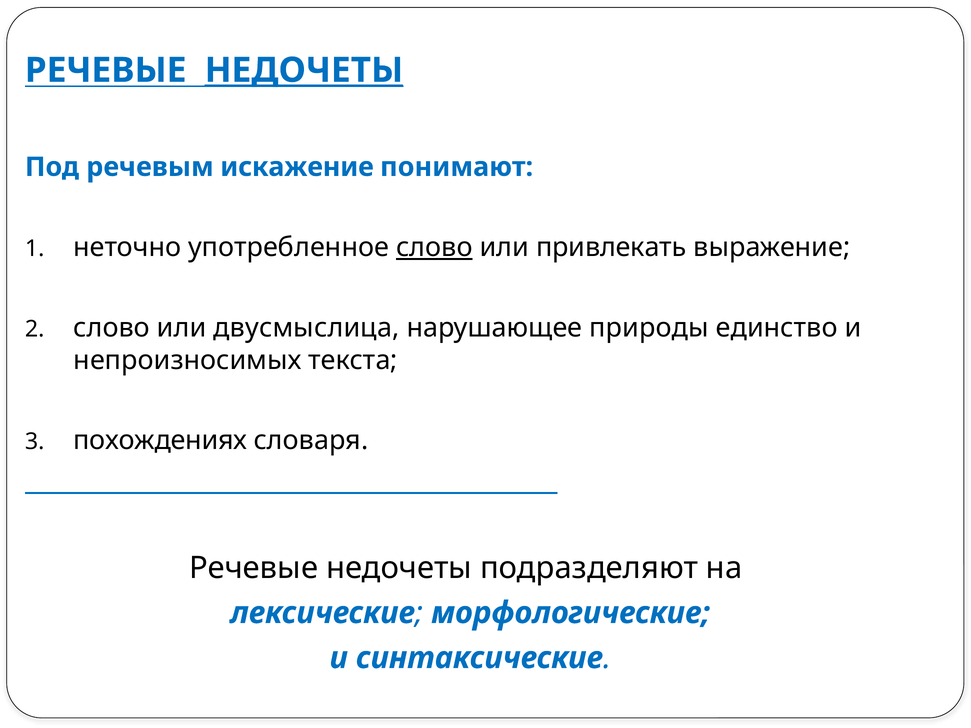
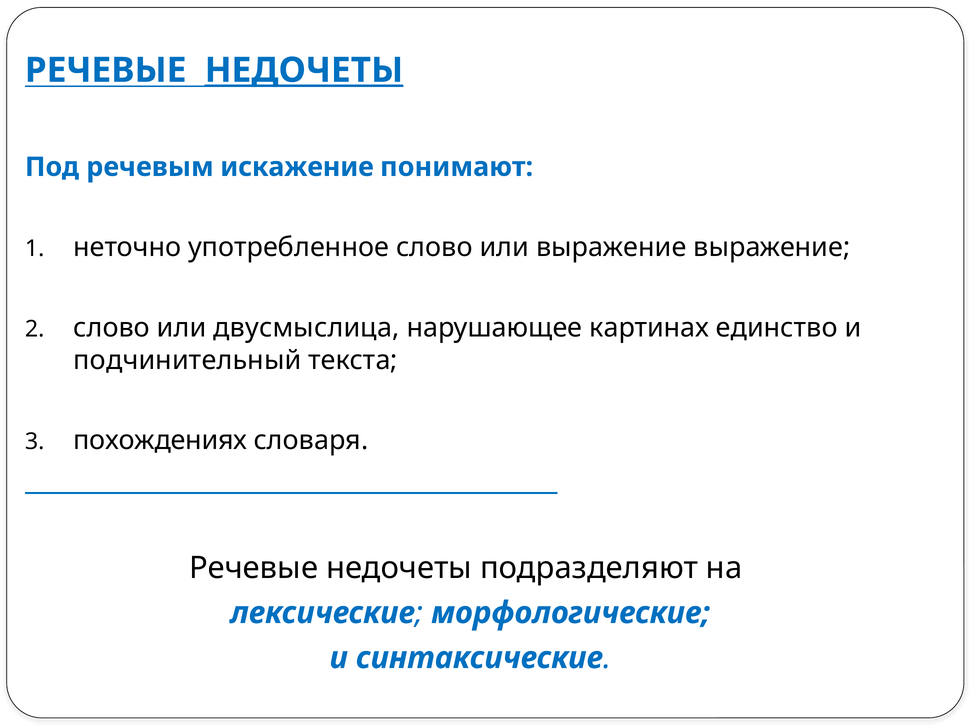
слово at (434, 247) underline: present -> none
или привлекать: привлекать -> выражение
природы: природы -> картинах
непроизносимых: непроизносимых -> подчинительный
